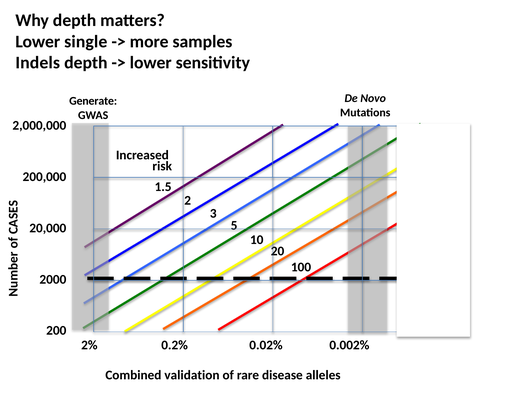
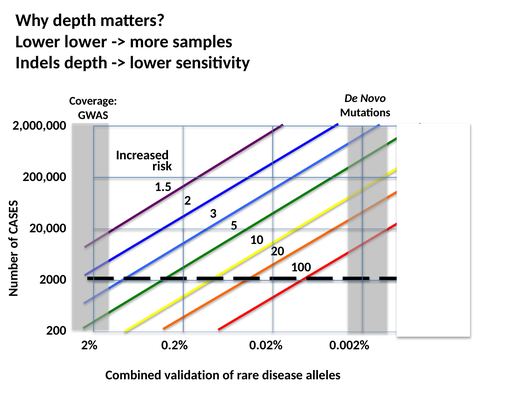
Lower single: single -> lower
Generate: Generate -> Coverage
